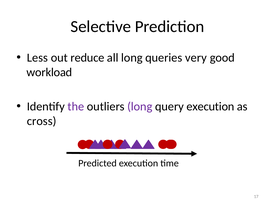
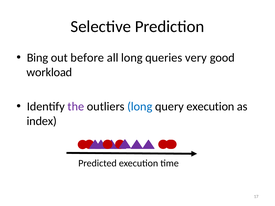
Less: Less -> Bing
reduce: reduce -> before
long at (140, 107) colour: purple -> blue
cross: cross -> index
